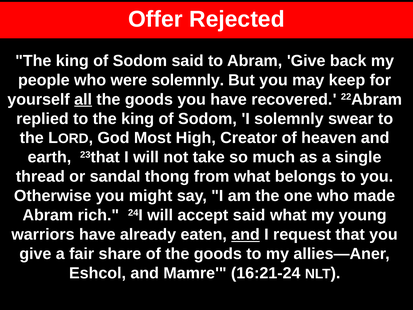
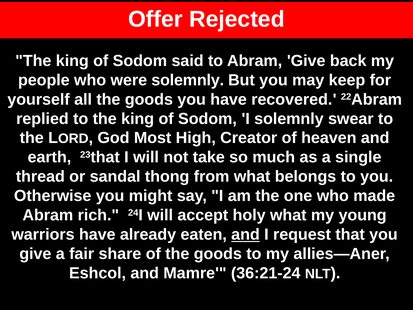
all underline: present -> none
accept said: said -> holy
16:21-24: 16:21-24 -> 36:21-24
